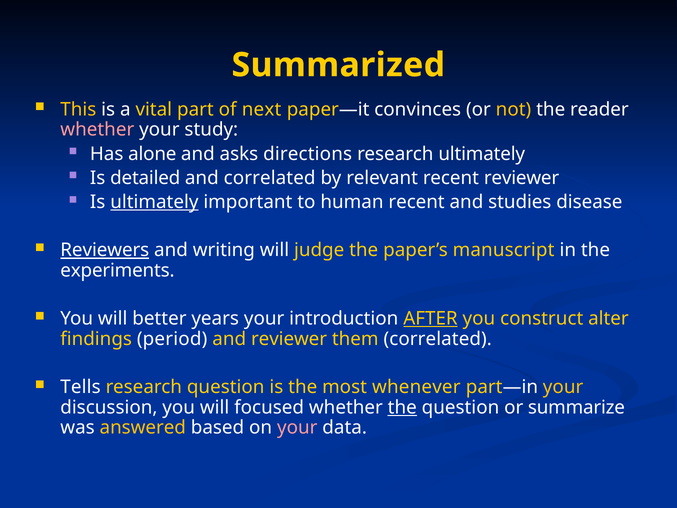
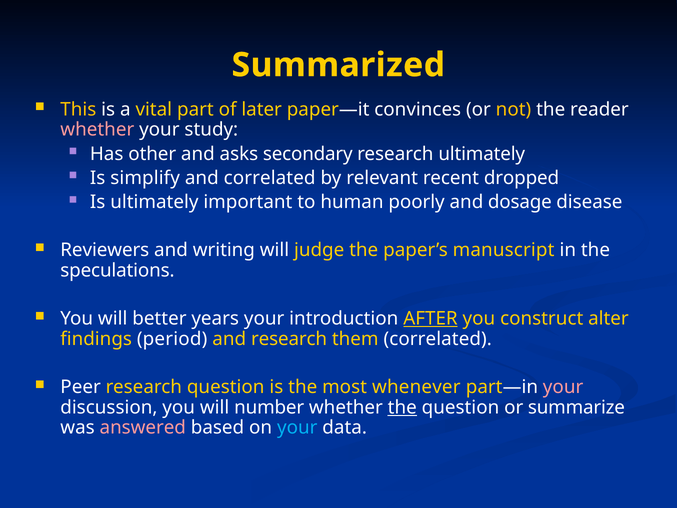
next: next -> later
alone: alone -> other
directions: directions -> secondary
detailed: detailed -> simplify
recent reviewer: reviewer -> dropped
ultimately at (154, 202) underline: present -> none
human recent: recent -> poorly
studies: studies -> dosage
Reviewers underline: present -> none
experiments: experiments -> speculations
and reviewer: reviewer -> research
Tells: Tells -> Peer
your at (563, 387) colour: yellow -> pink
focused: focused -> number
answered colour: yellow -> pink
your at (297, 427) colour: pink -> light blue
